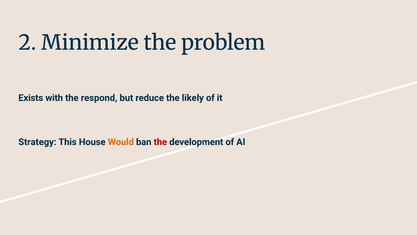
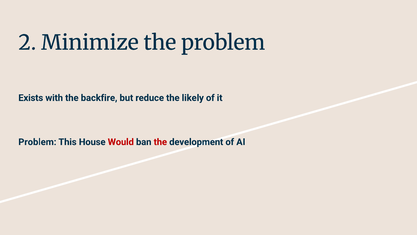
respond: respond -> backfire
Strategy at (37, 142): Strategy -> Problem
Would colour: orange -> red
